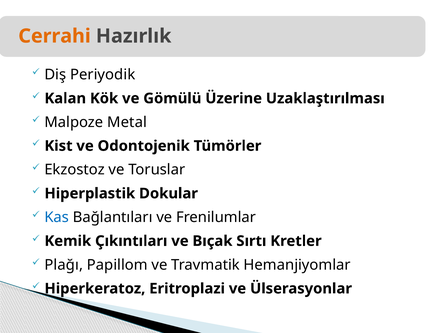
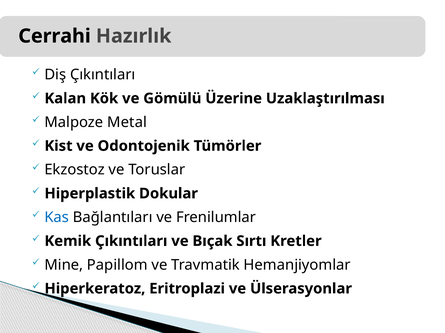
Cerrahi colour: orange -> black
Diş Periyodik: Periyodik -> Çıkıntıları
Plağı: Plağı -> Mine
